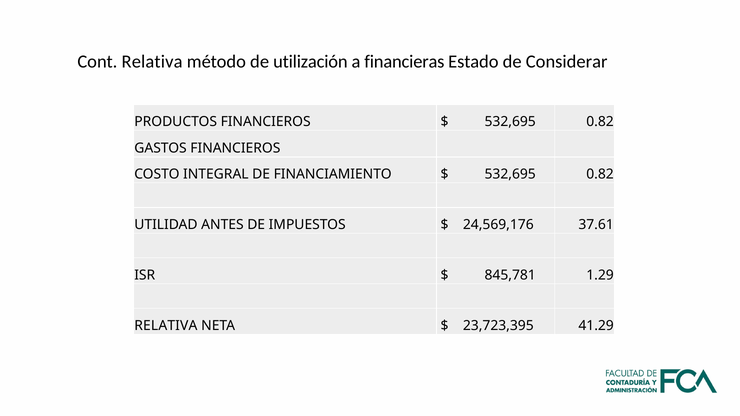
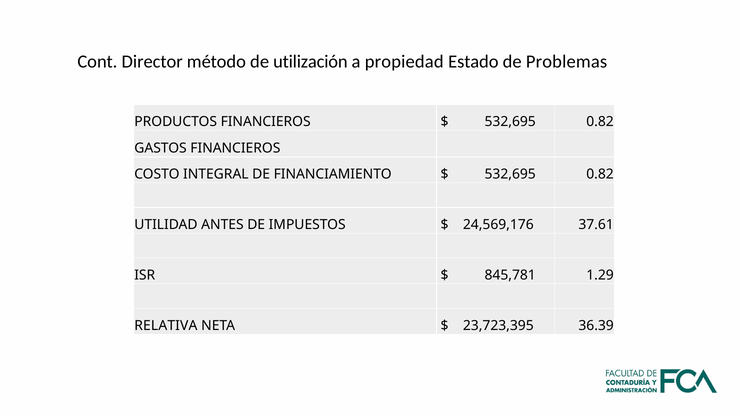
Cont Relativa: Relativa -> Director
financieras: financieras -> propiedad
Considerar: Considerar -> Problemas
41.29: 41.29 -> 36.39
